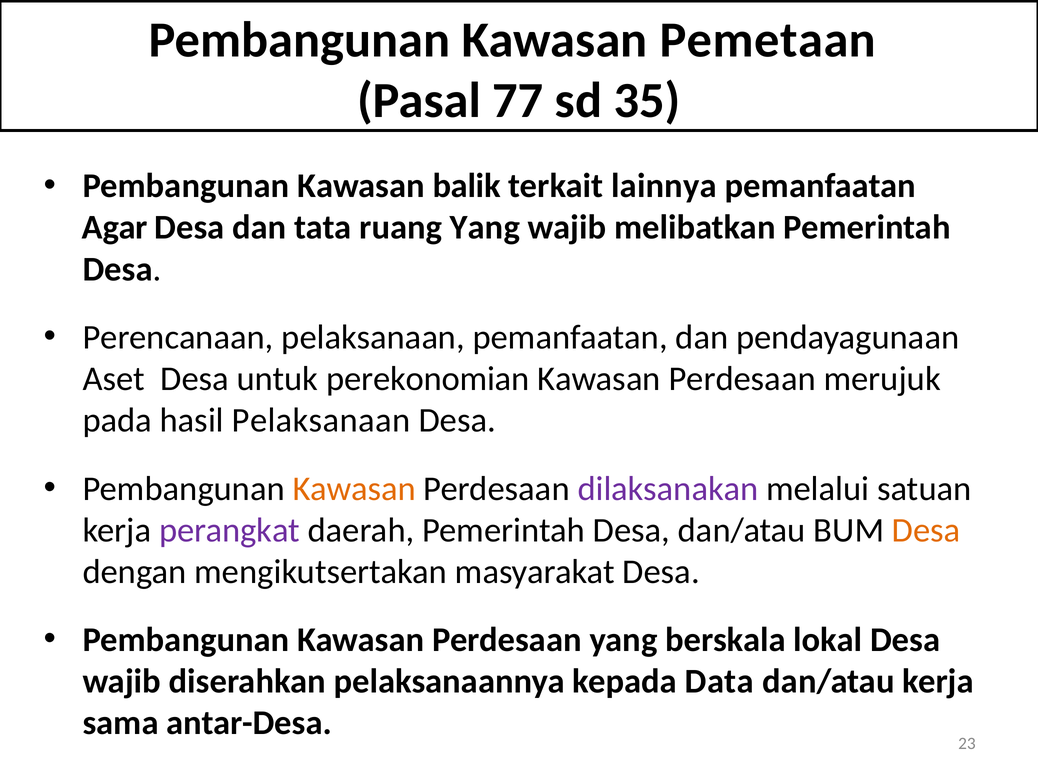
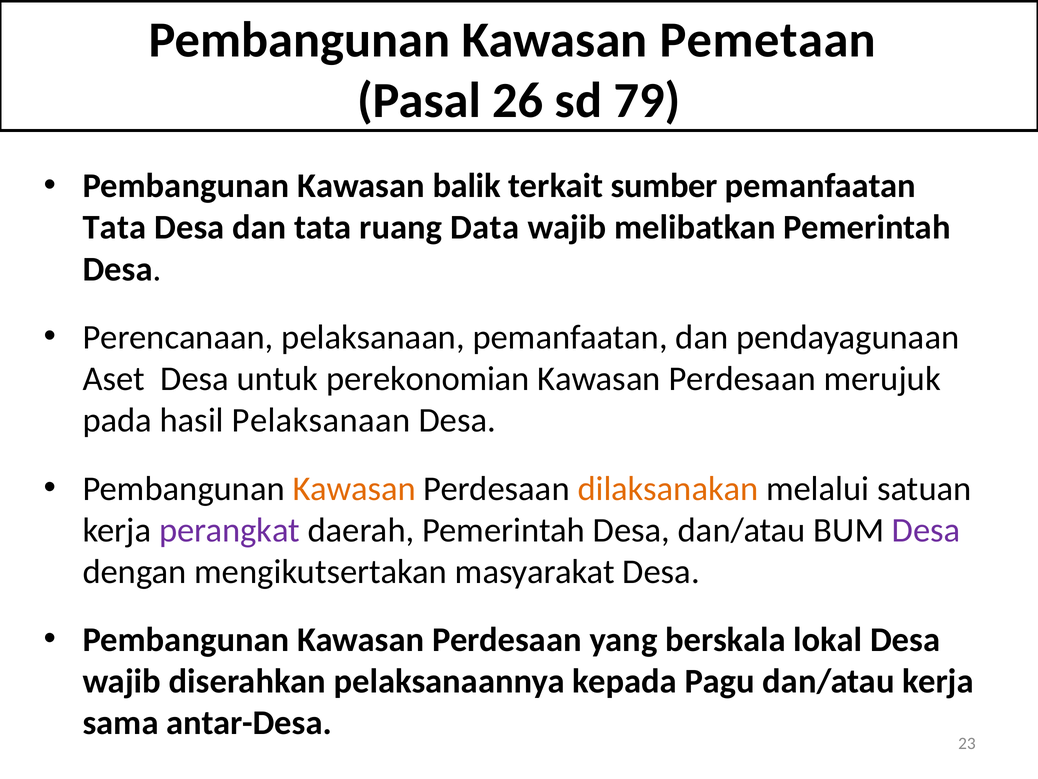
77: 77 -> 26
35: 35 -> 79
lainnya: lainnya -> sumber
Agar at (115, 227): Agar -> Tata
ruang Yang: Yang -> Data
dilaksanakan colour: purple -> orange
Desa at (926, 530) colour: orange -> purple
Data: Data -> Pagu
